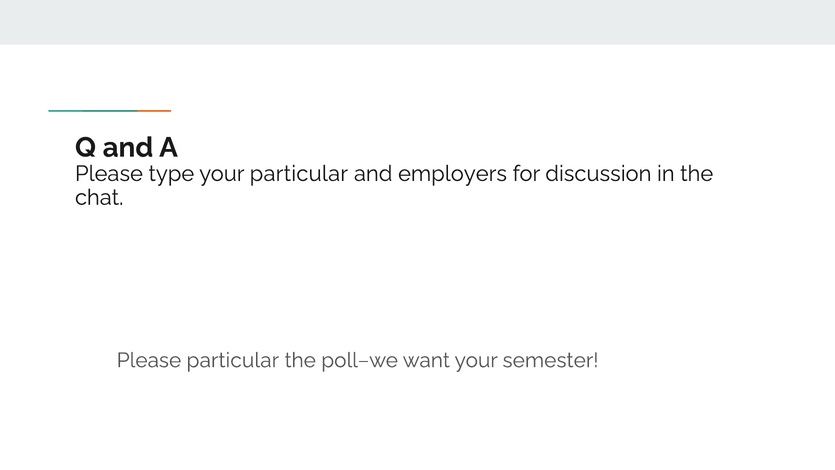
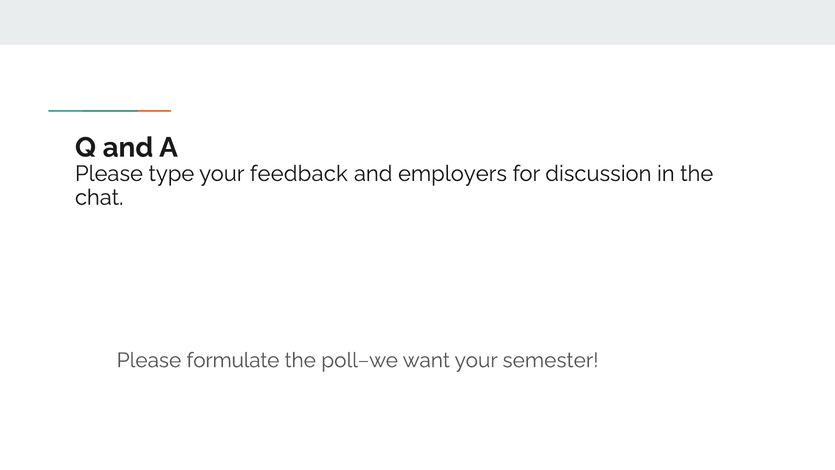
your particular: particular -> feedback
Please particular: particular -> formulate
